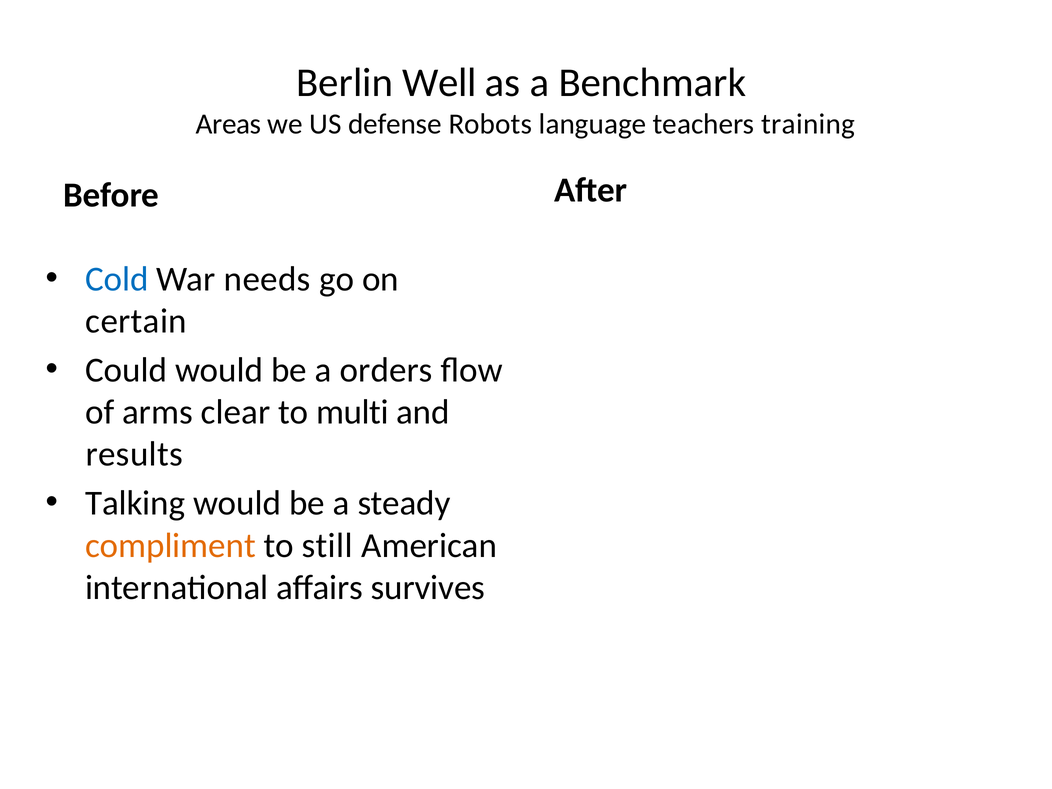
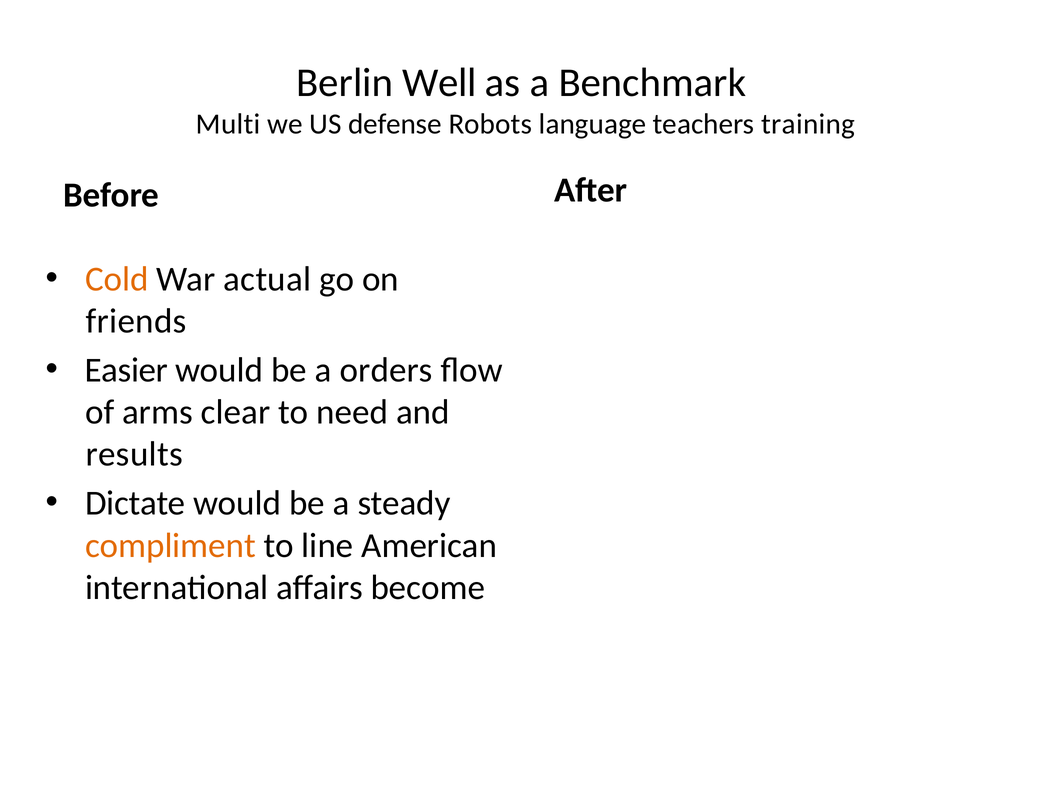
Areas: Areas -> Multi
Cold colour: blue -> orange
needs: needs -> actual
certain: certain -> friends
Could: Could -> Easier
multi: multi -> need
Talking: Talking -> Dictate
still: still -> line
survives: survives -> become
